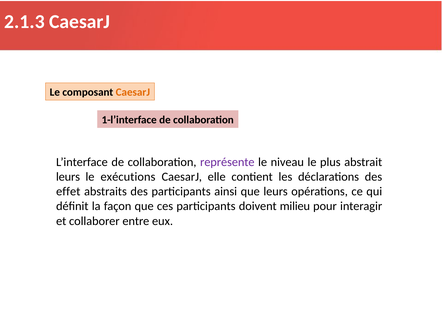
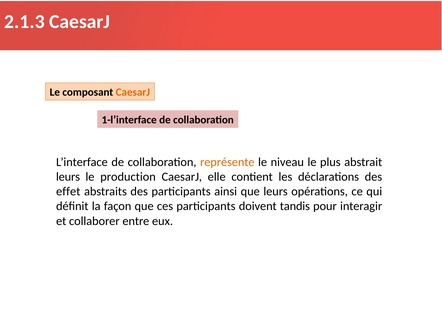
représente colour: purple -> orange
exécutions: exécutions -> production
milieu: milieu -> tandis
